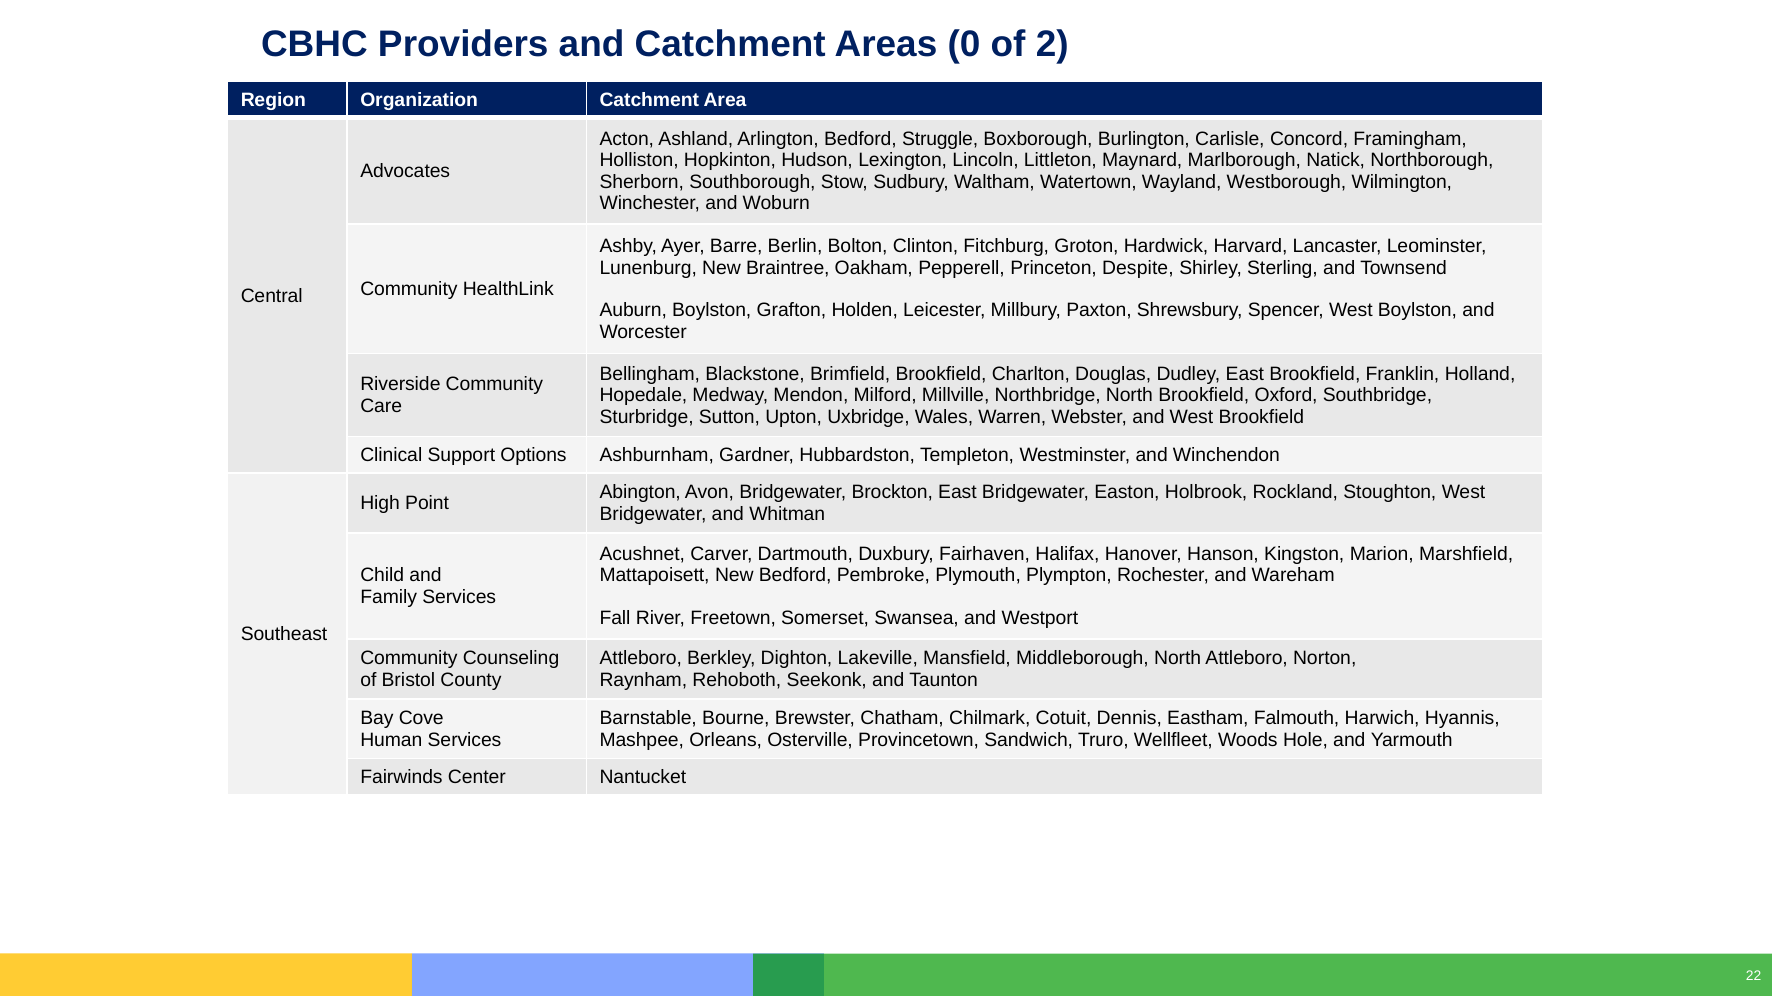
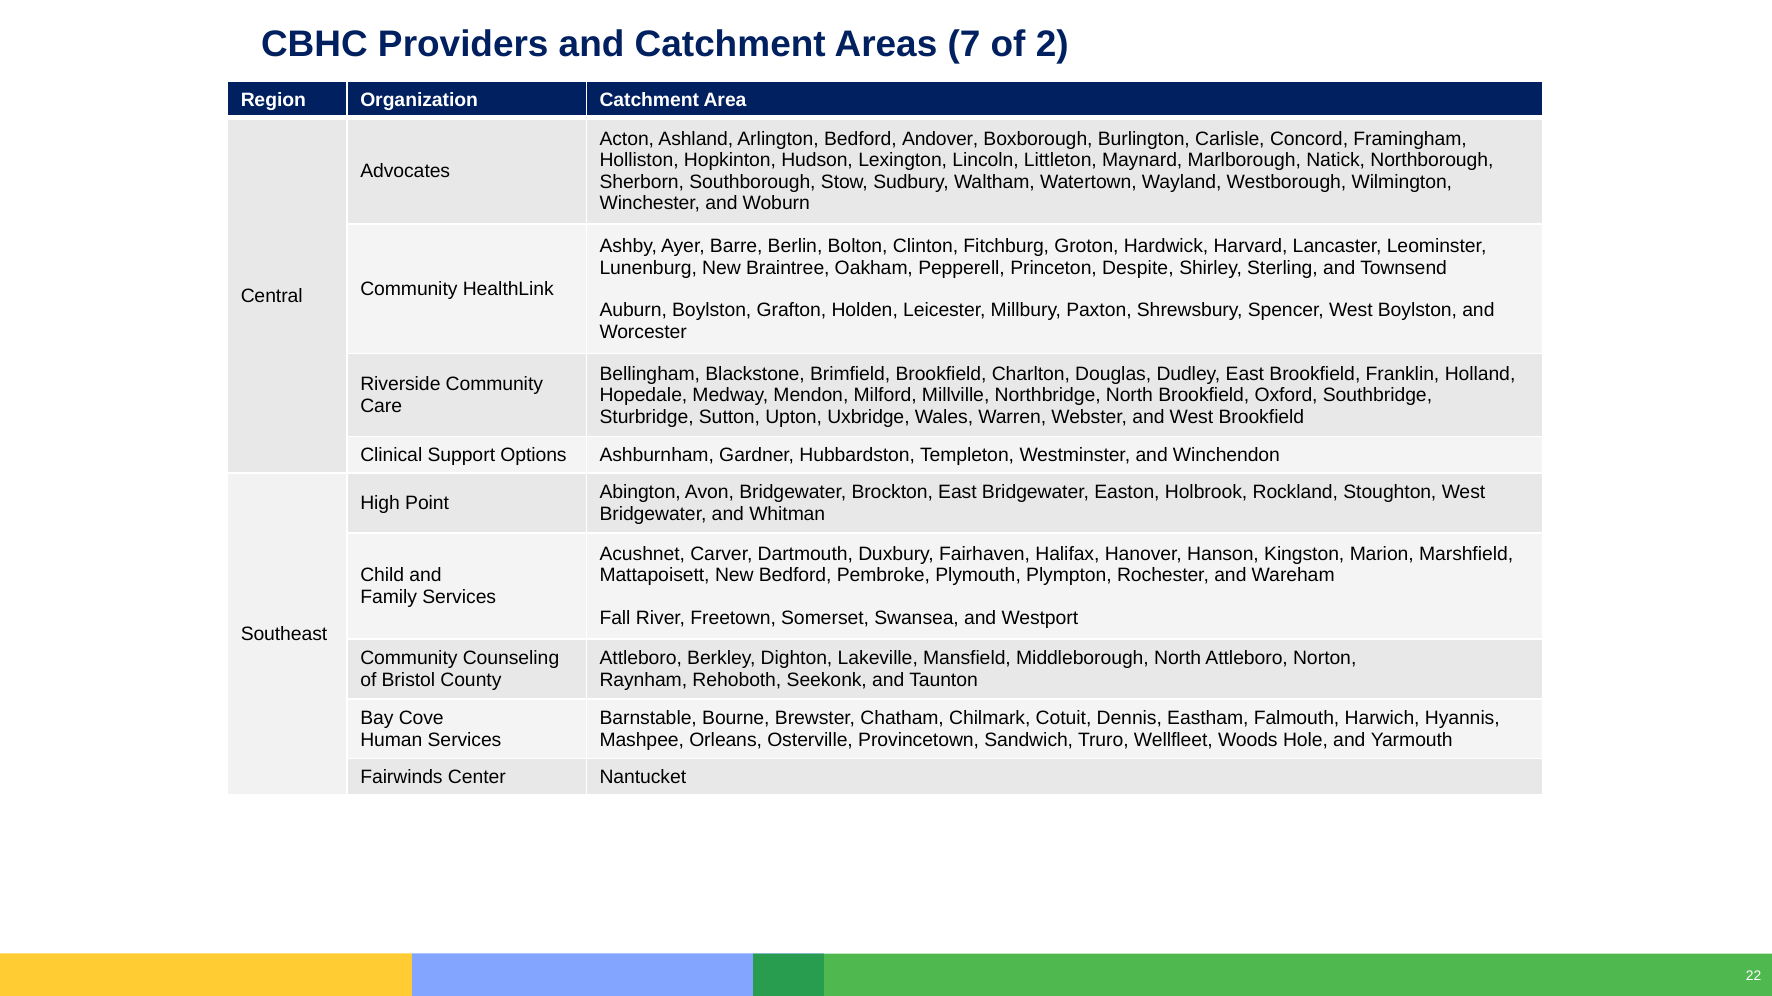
0: 0 -> 7
Struggle: Struggle -> Andover
